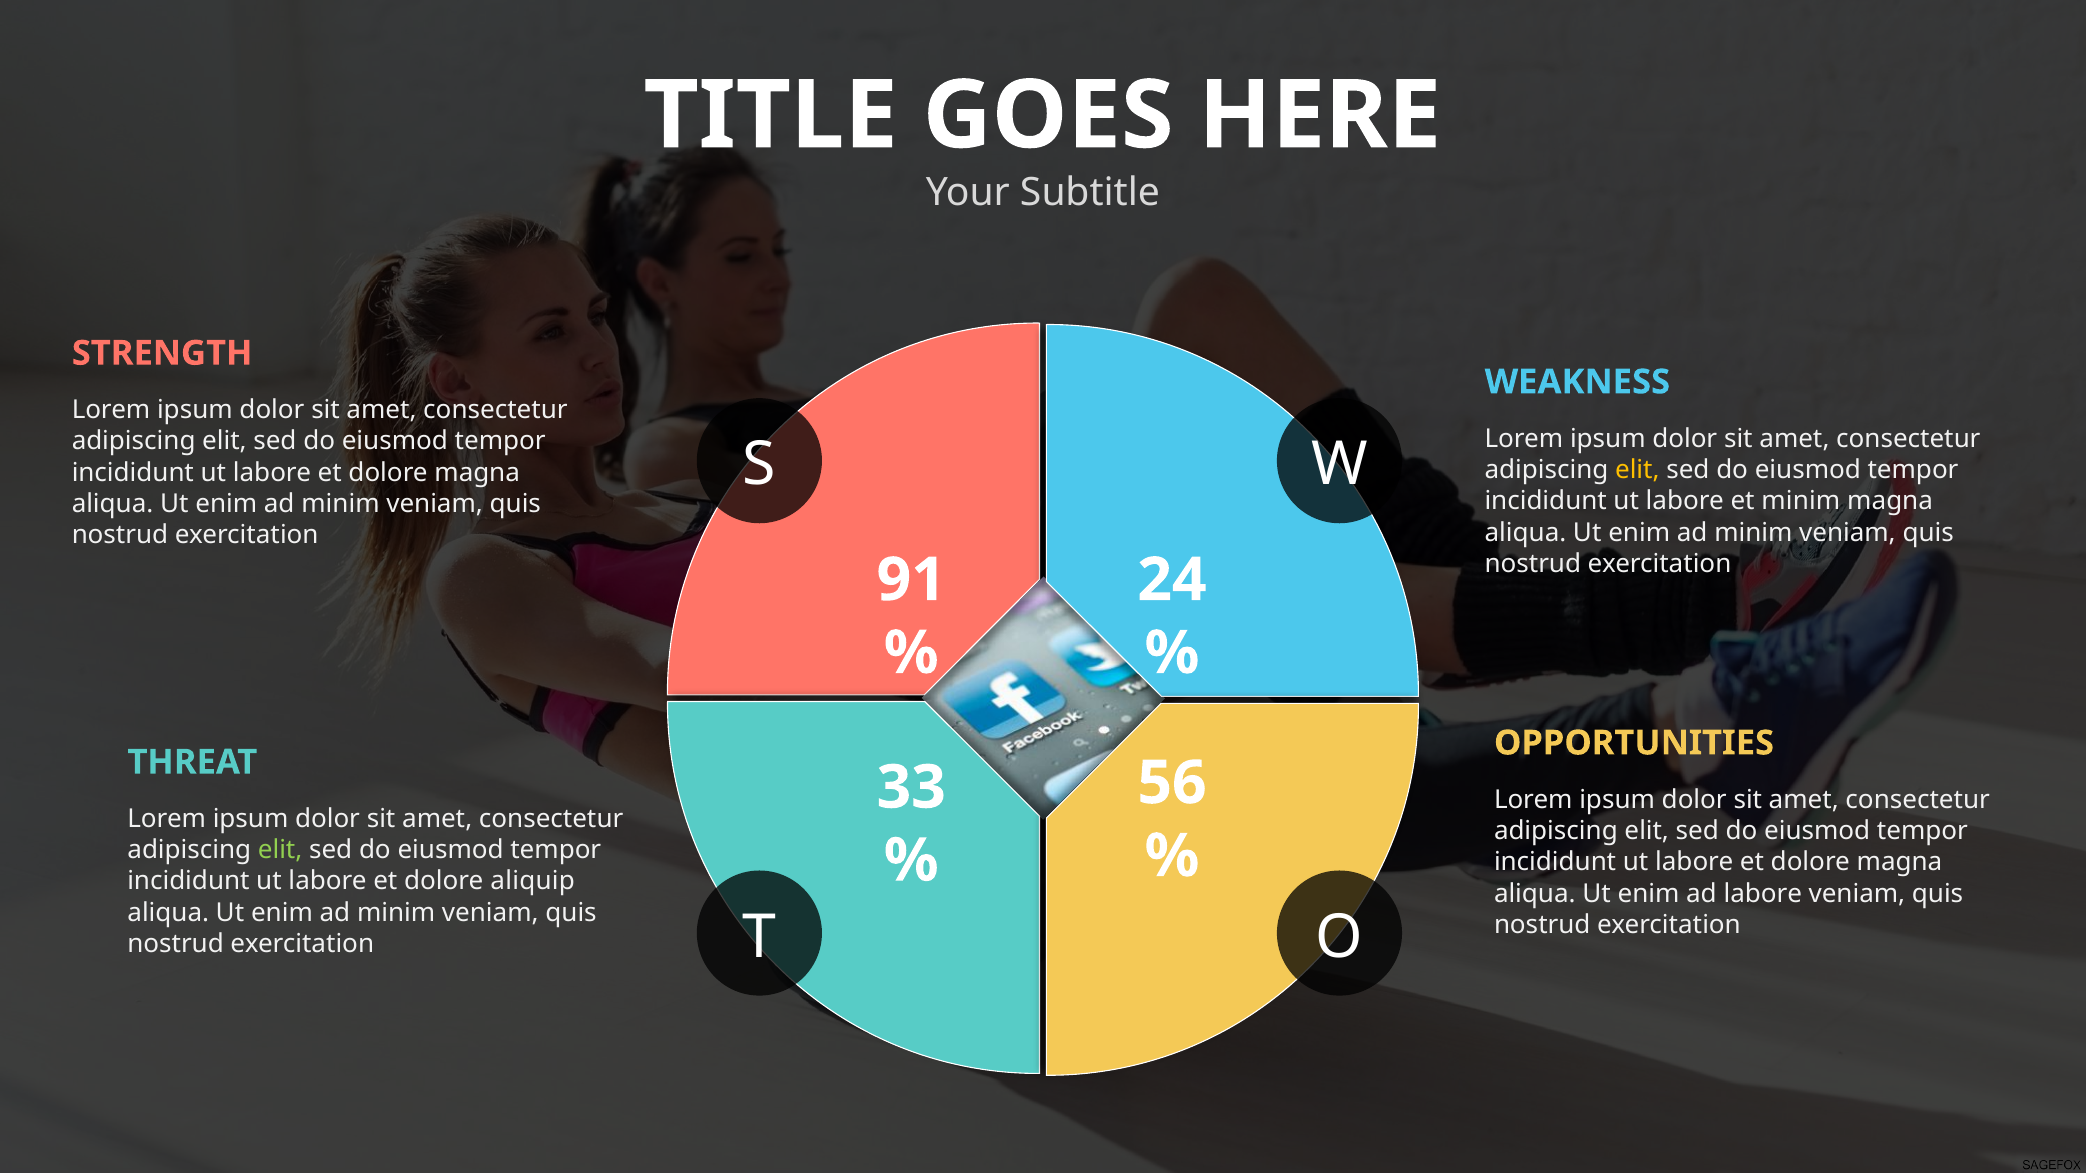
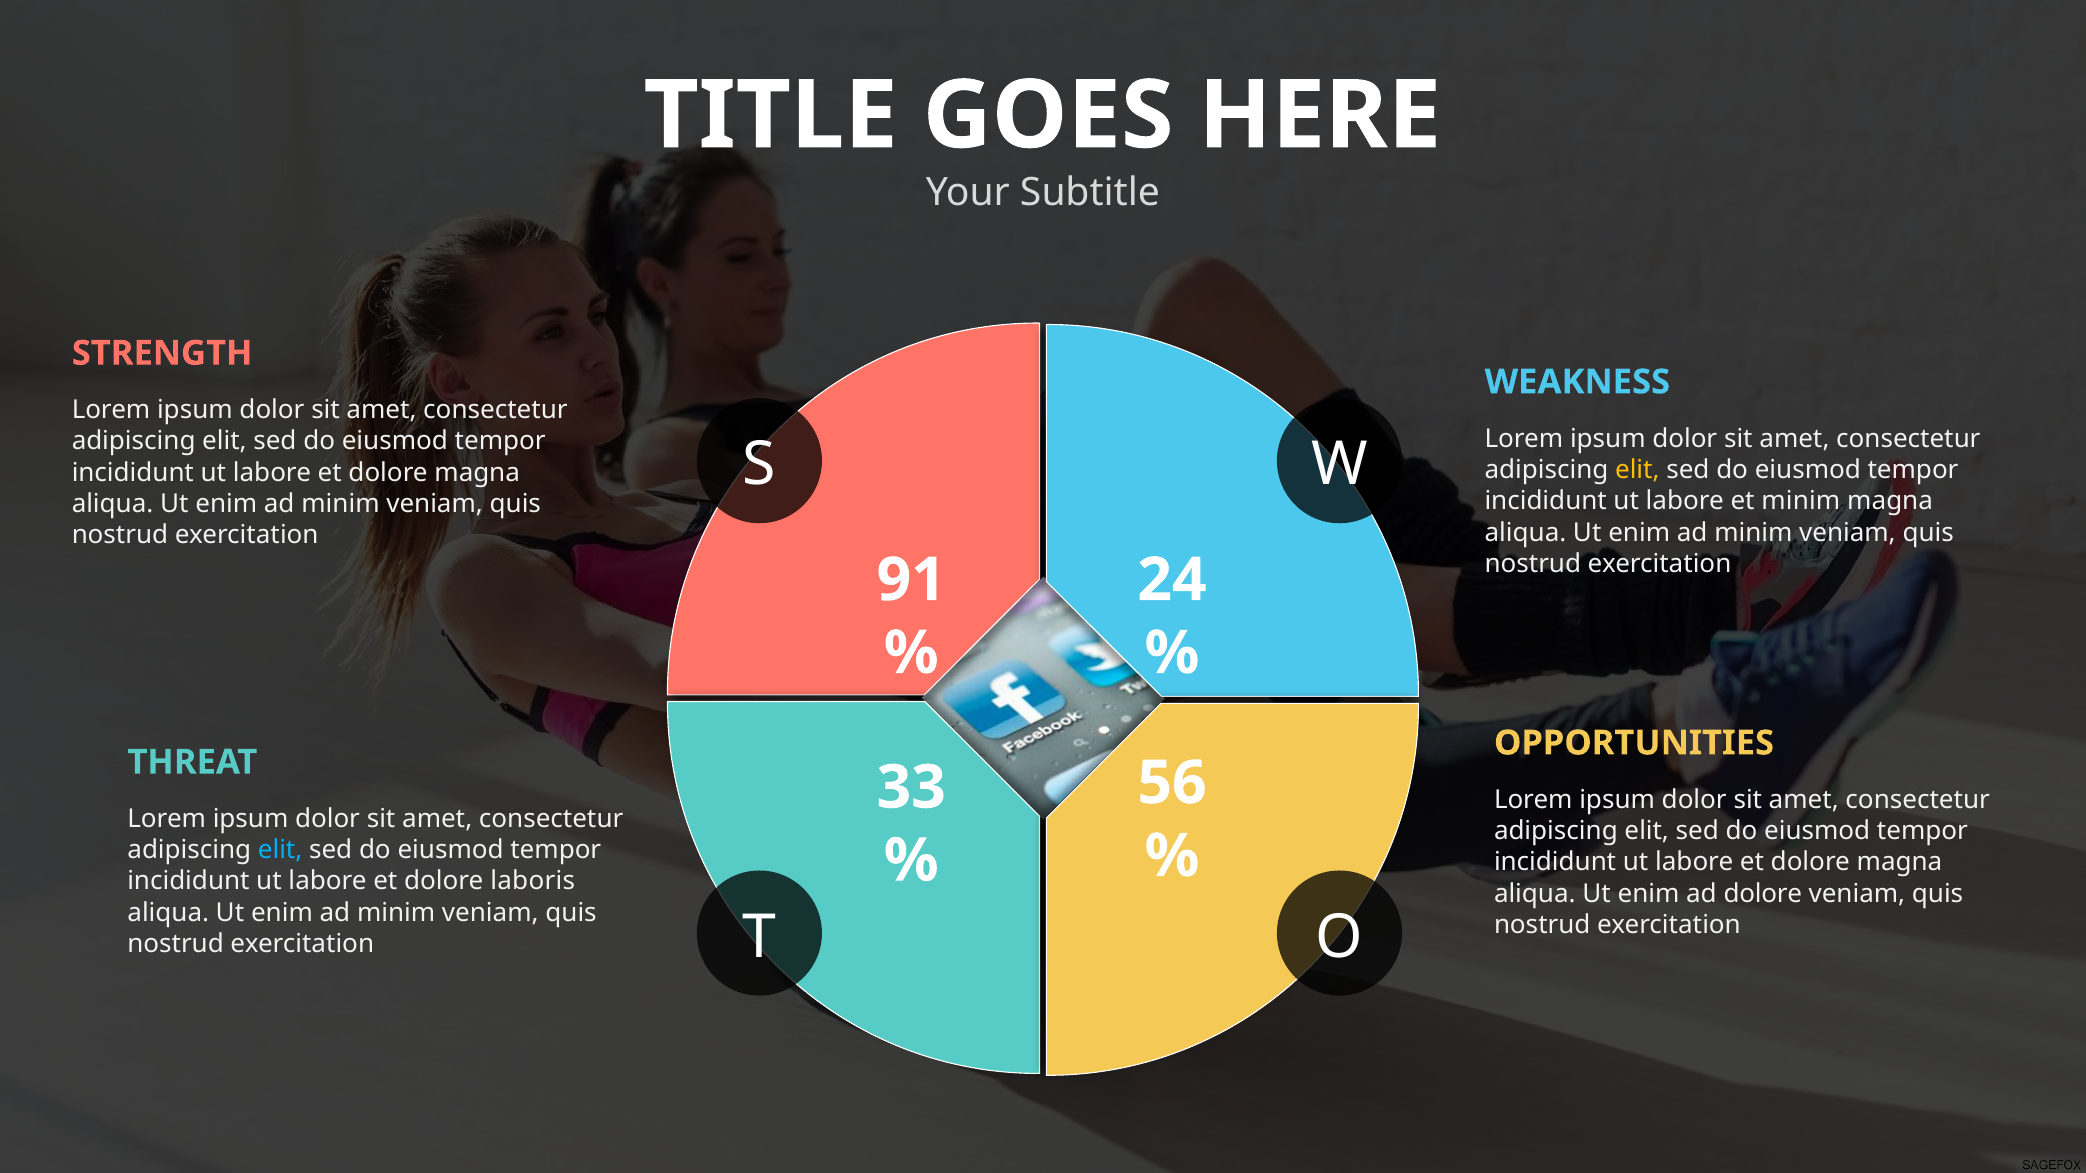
elit at (280, 850) colour: light green -> light blue
aliquip: aliquip -> laboris
ad labore: labore -> dolore
